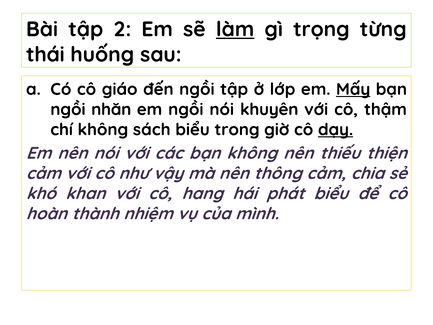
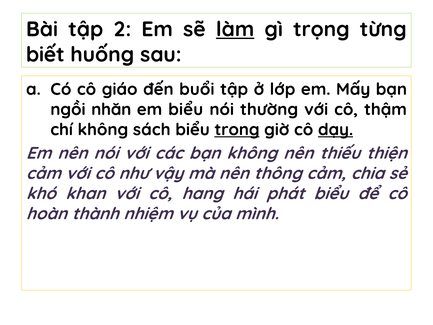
thái: thái -> biết
đến ngồi: ngồi -> buổi
Mấy underline: present -> none
em ngồi: ngồi -> biểu
khuyên: khuyên -> thường
trong underline: none -> present
